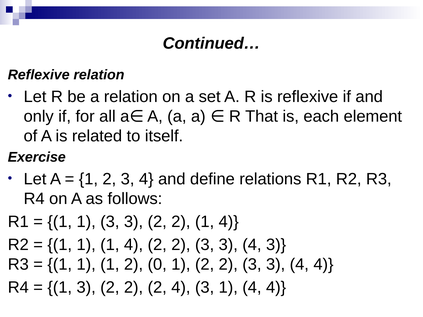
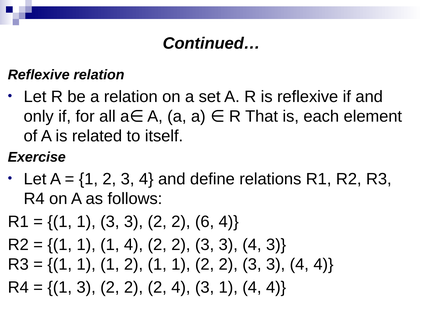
2 1: 1 -> 6
2 0: 0 -> 1
